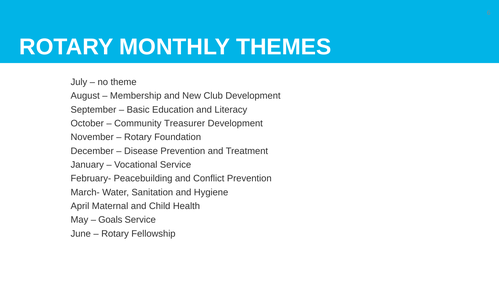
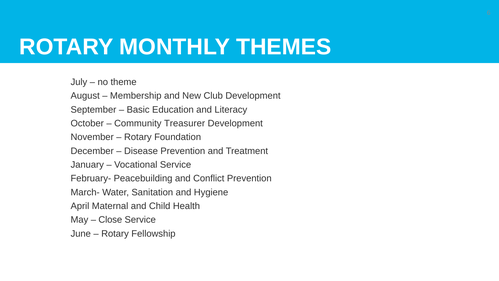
Goals: Goals -> Close
